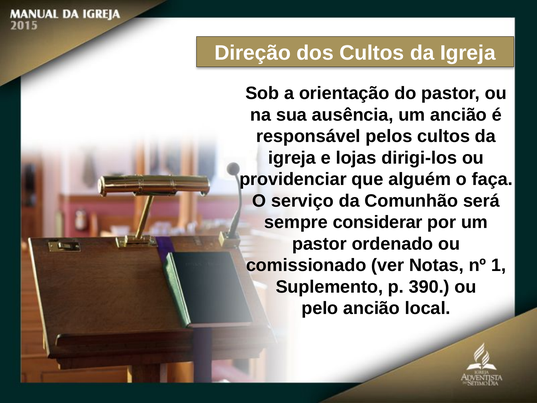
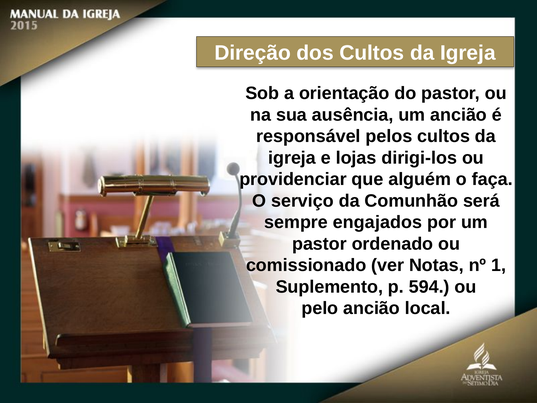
considerar: considerar -> engajados
390: 390 -> 594
